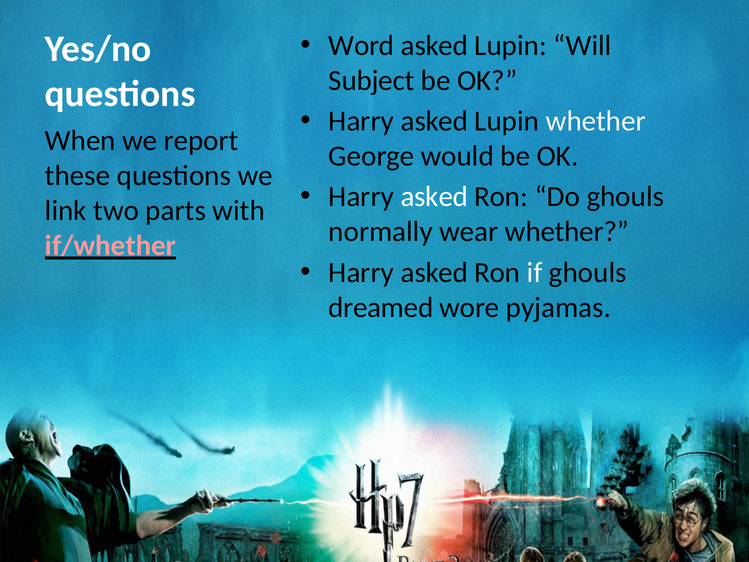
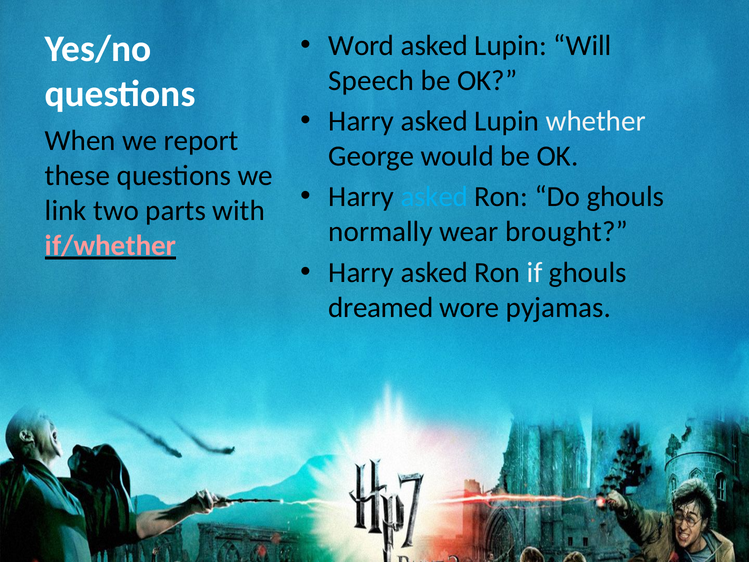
Subject: Subject -> Speech
asked at (434, 197) colour: white -> light blue
wear whether: whether -> brought
